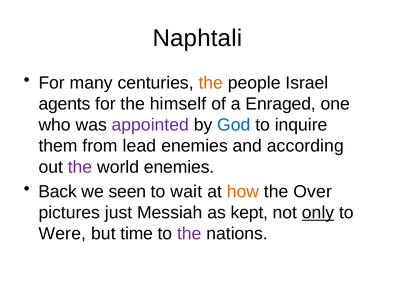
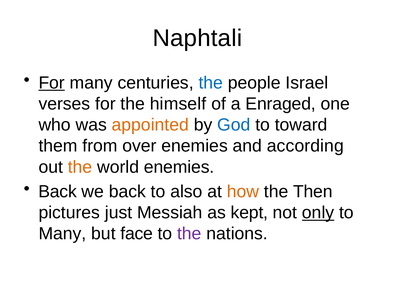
For at (52, 83) underline: none -> present
the at (211, 83) colour: orange -> blue
agents: agents -> verses
appointed colour: purple -> orange
inquire: inquire -> toward
lead: lead -> over
the at (80, 167) colour: purple -> orange
we seen: seen -> back
wait: wait -> also
Over: Over -> Then
Were at (62, 234): Were -> Many
time: time -> face
